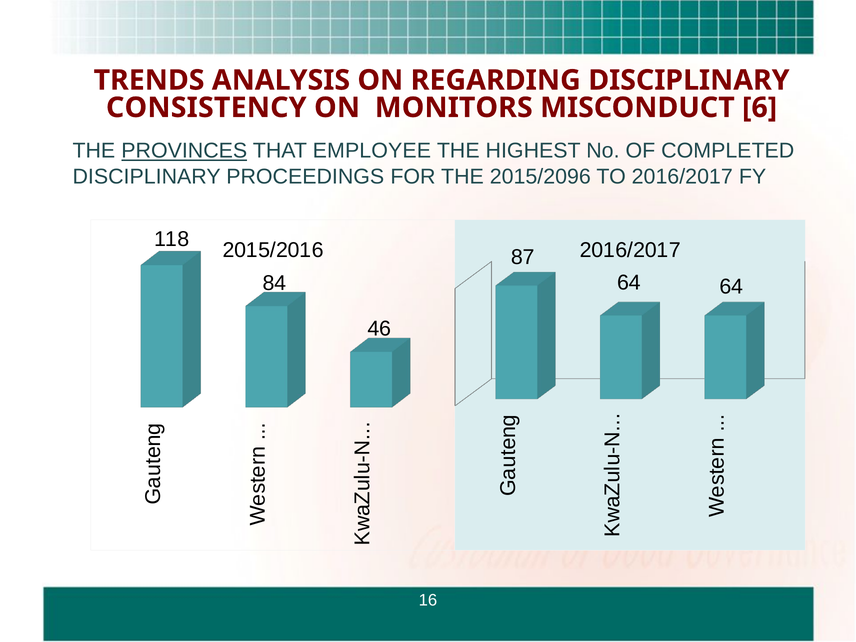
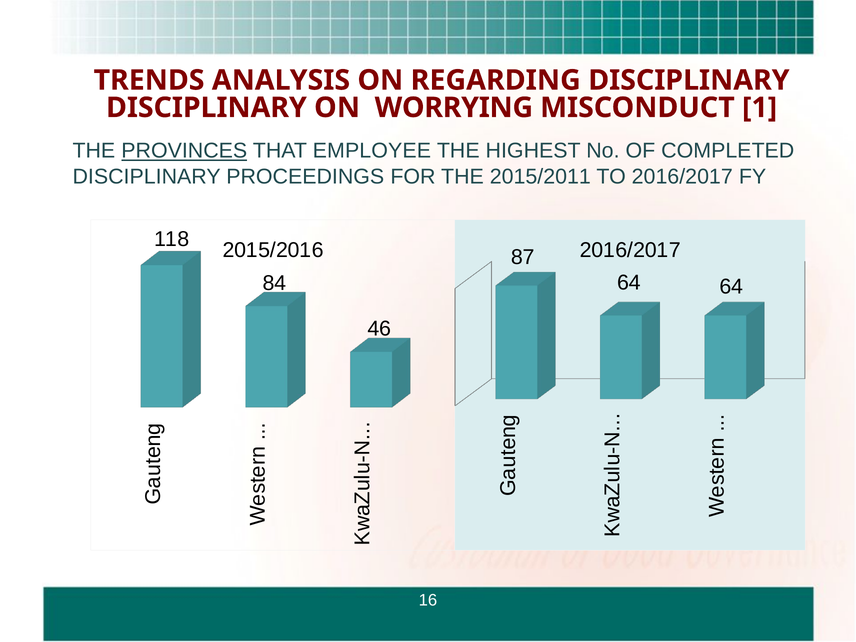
CONSISTENCY at (206, 108): CONSISTENCY -> DISCIPLINARY
MONITORS: MONITORS -> WORRYING
6: 6 -> 1
2015/2096: 2015/2096 -> 2015/2011
